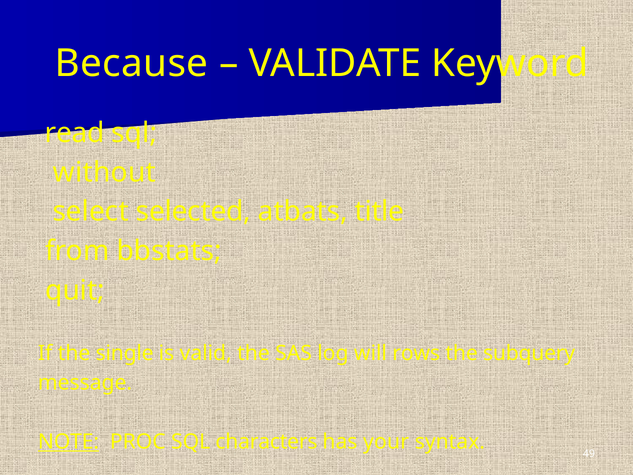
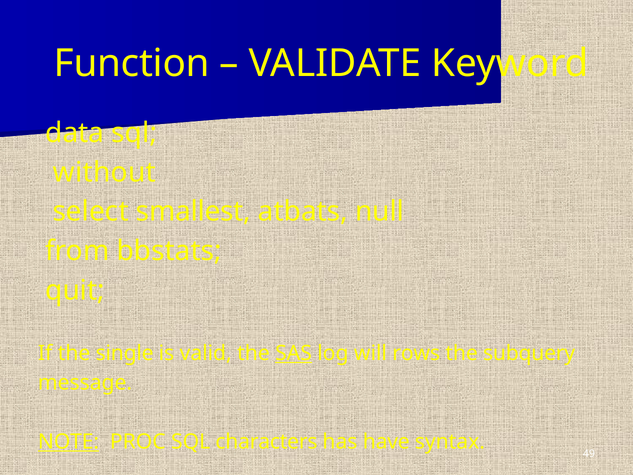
Because: Because -> Function
read: read -> data
selected: selected -> smallest
title: title -> null
SAS underline: none -> present
your: your -> have
